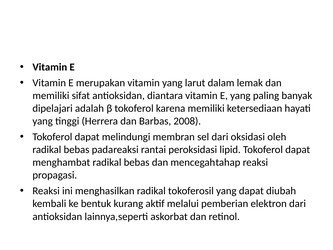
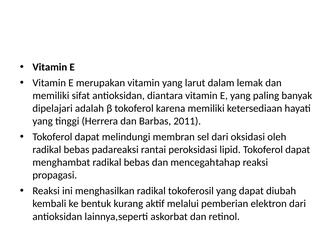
2008: 2008 -> 2011
